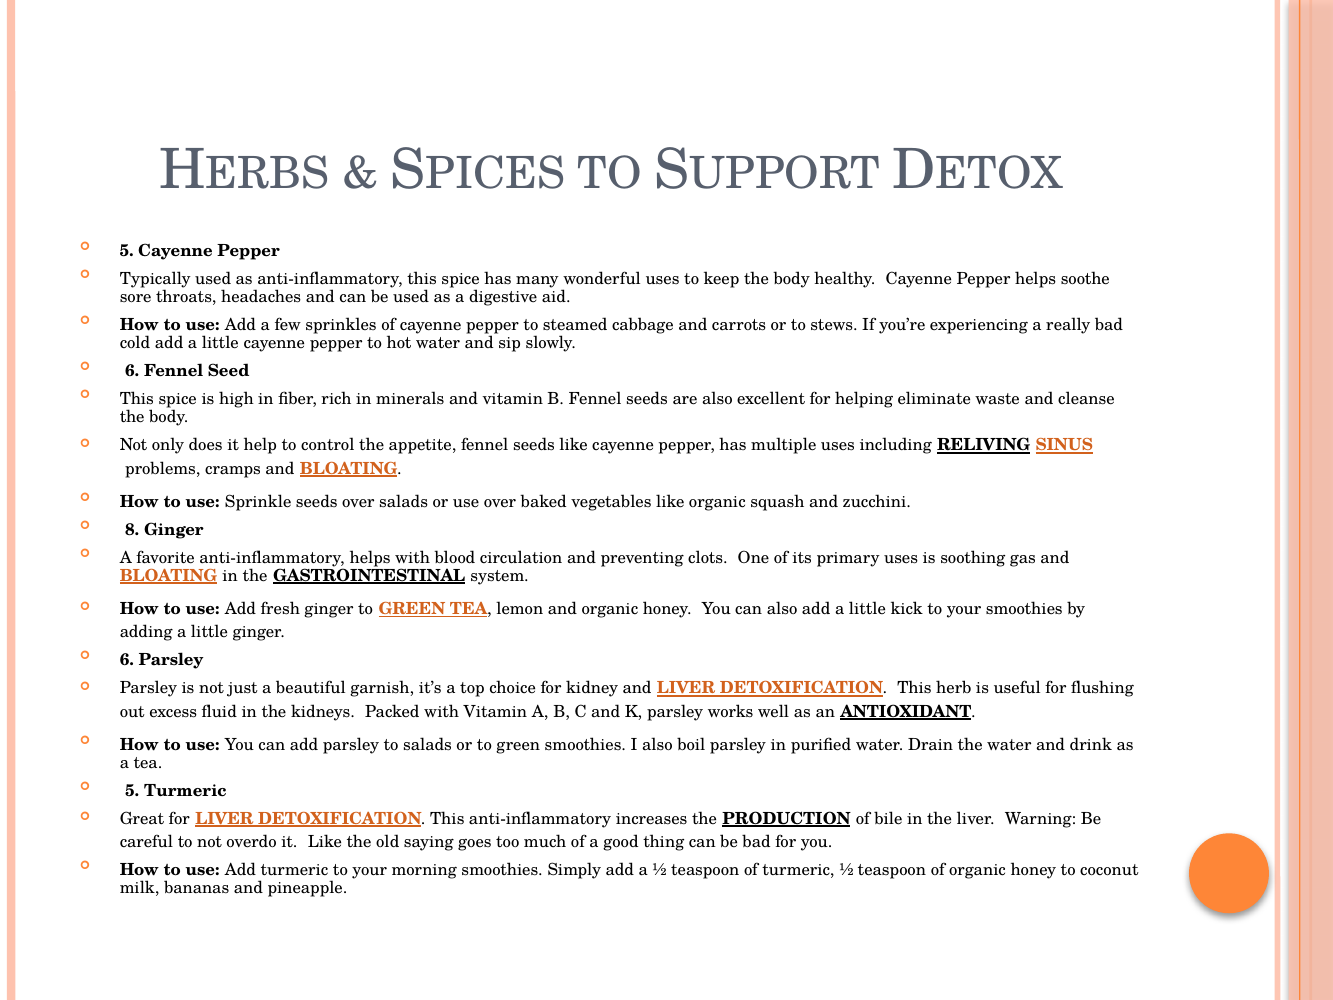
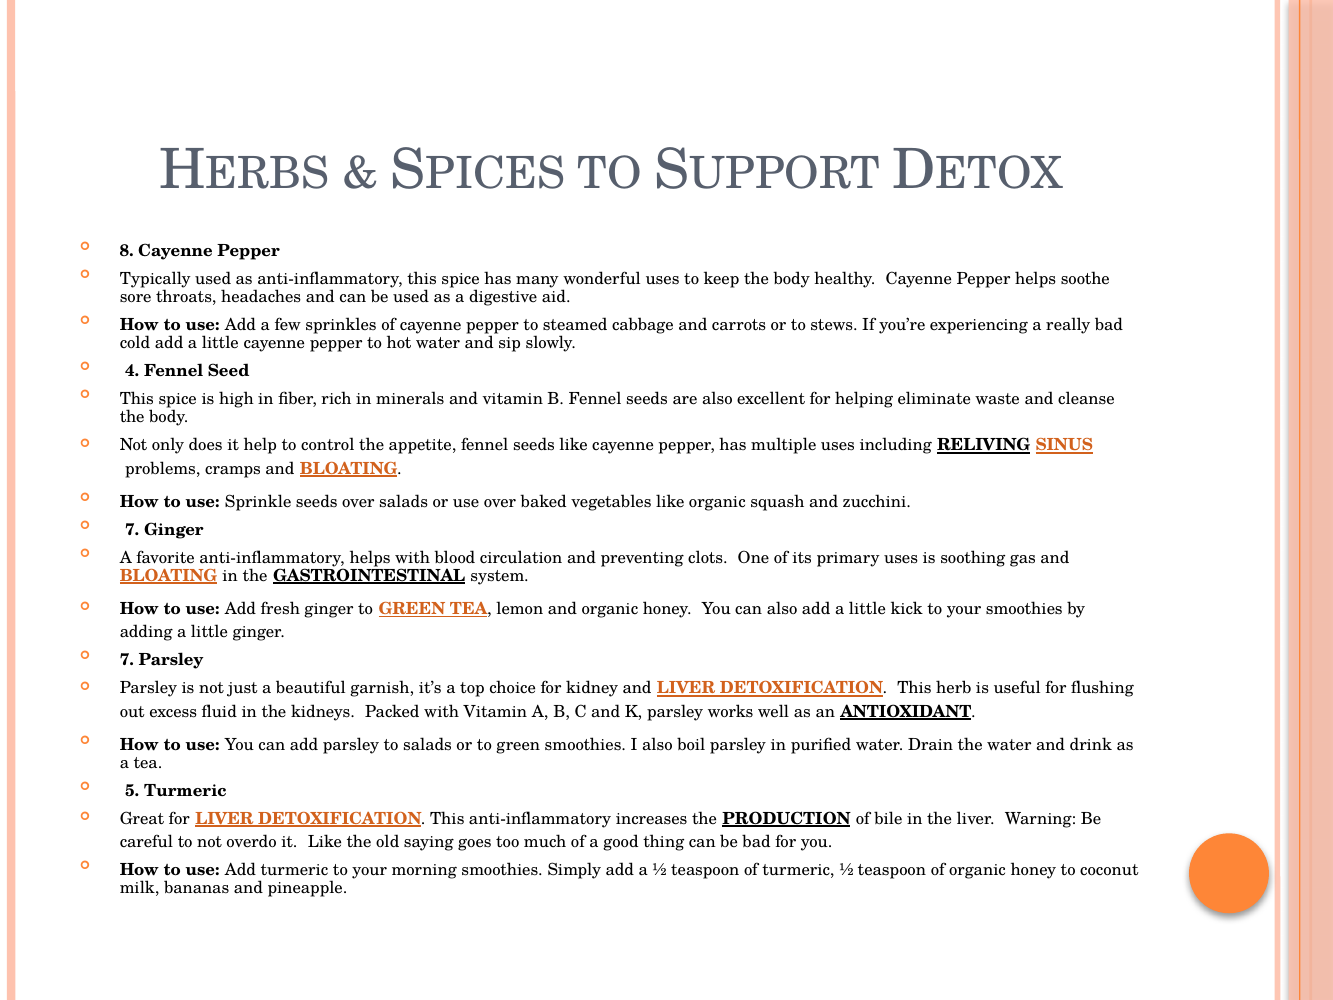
5 at (127, 251): 5 -> 8
6 at (132, 371): 6 -> 4
8 at (132, 530): 8 -> 7
6 at (127, 660): 6 -> 7
